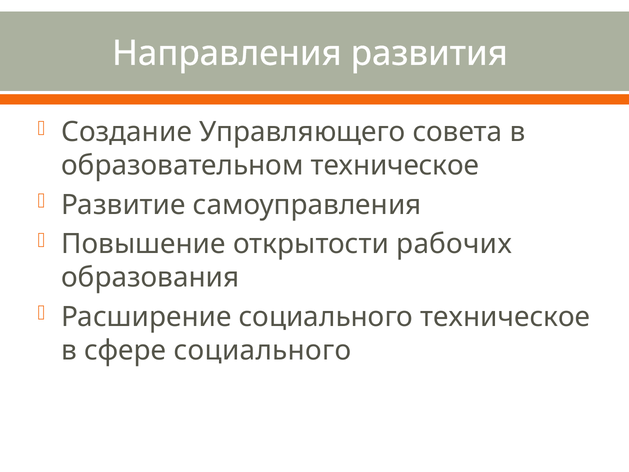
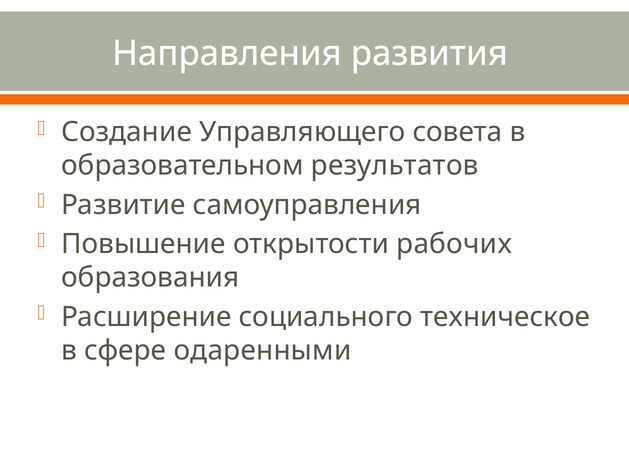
образовательном техническое: техническое -> результатов
сфере социального: социального -> одаренными
